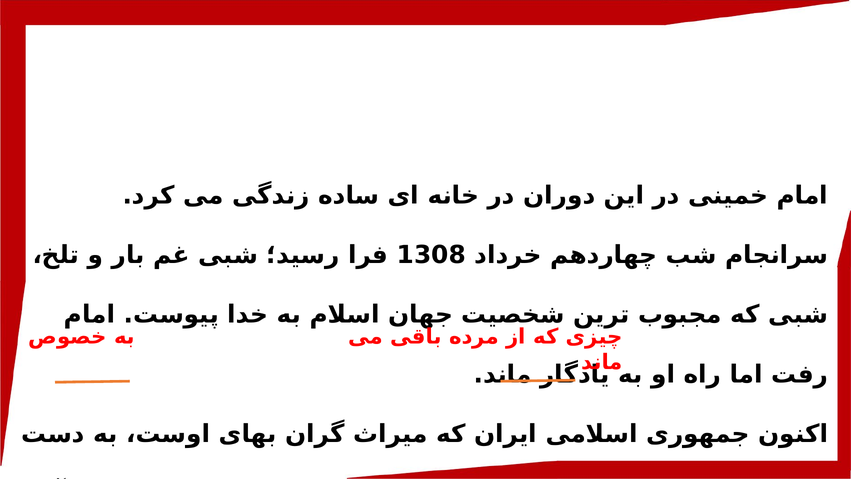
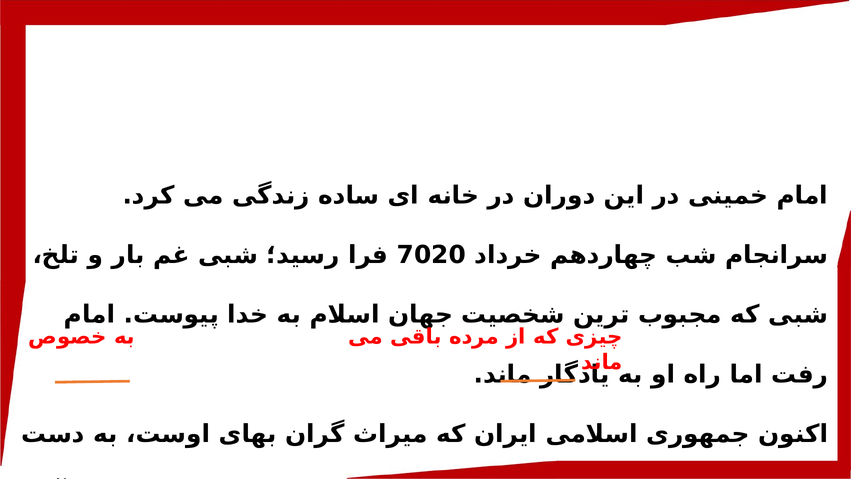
1308: 1308 -> 7020
